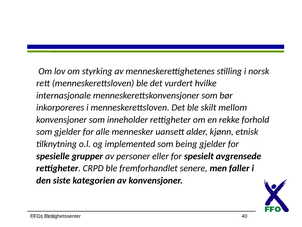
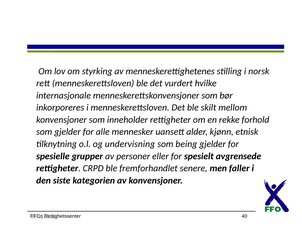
implemented: implemented -> undervisning
